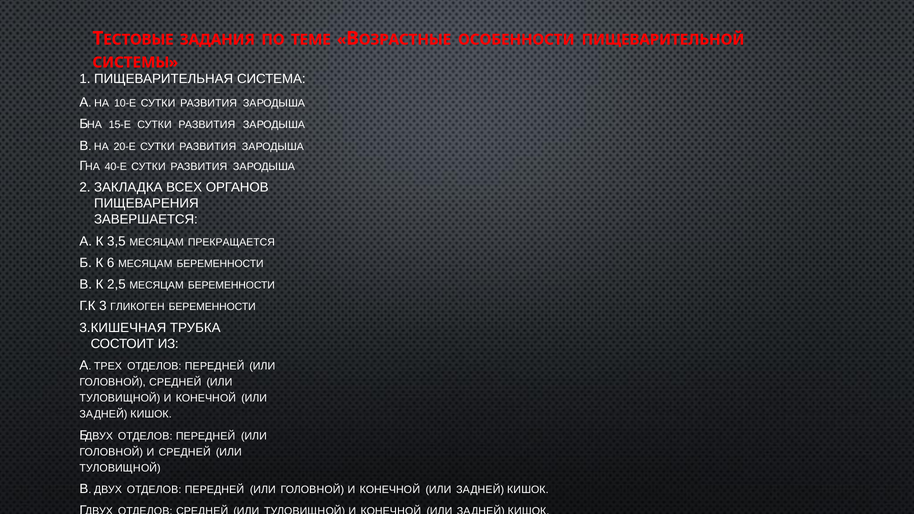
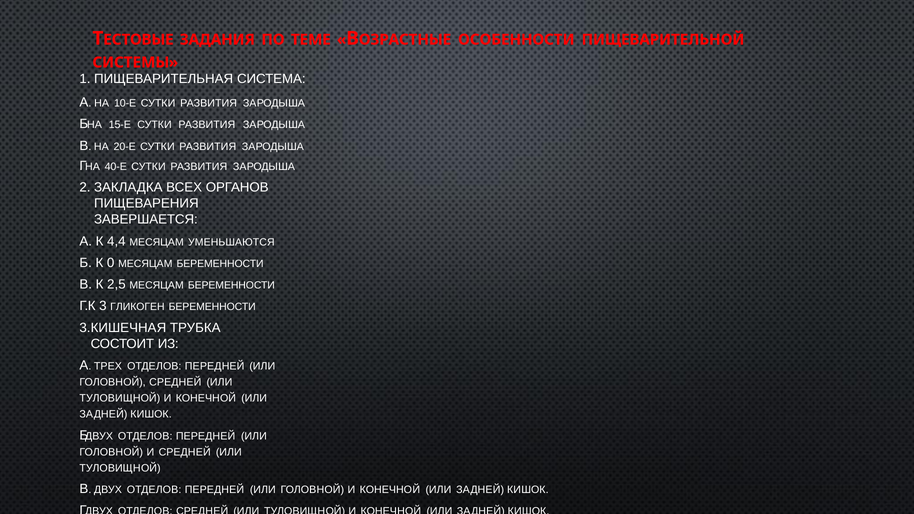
3,5: 3,5 -> 4,4
ПРЕКРАЩАЕТСЯ: ПРЕКРАЩАЕТСЯ -> УМЕНЬШАЮТСЯ
6: 6 -> 0
